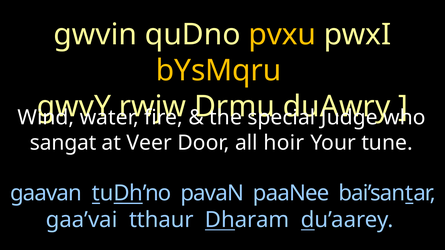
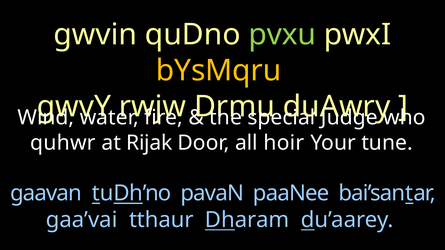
pvxu colour: yellow -> light green
sangat: sangat -> quhwr
Veer: Veer -> Rijak
